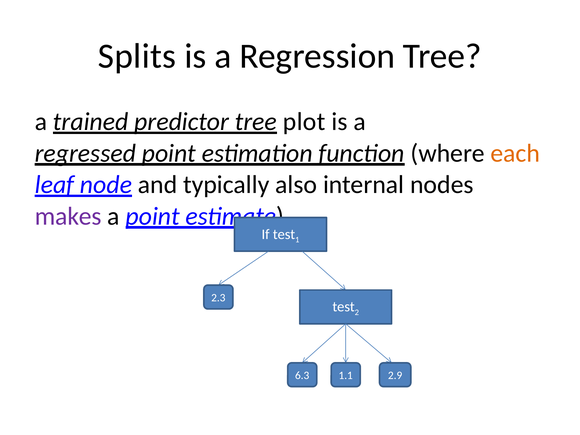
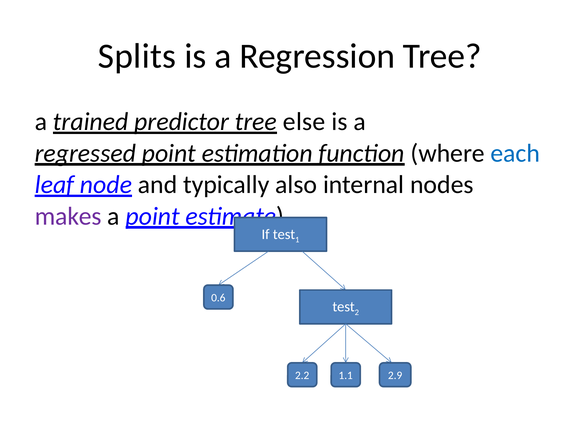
plot: plot -> else
each colour: orange -> blue
2.3: 2.3 -> 0.6
6.3: 6.3 -> 2.2
